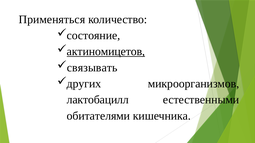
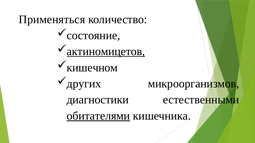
связывать: связывать -> кишечном
лактобацилл: лактобацилл -> диагностики
обитателями underline: none -> present
